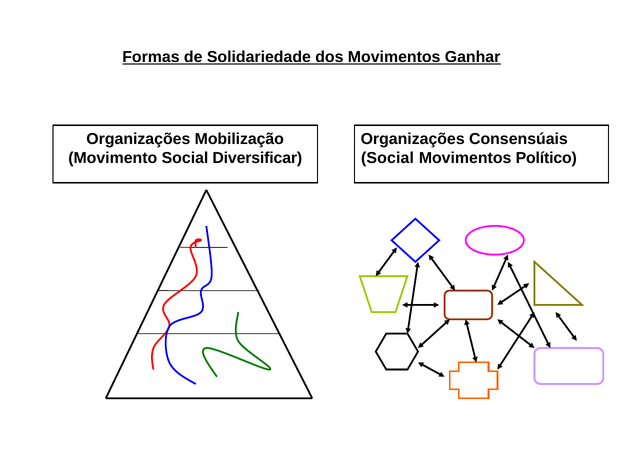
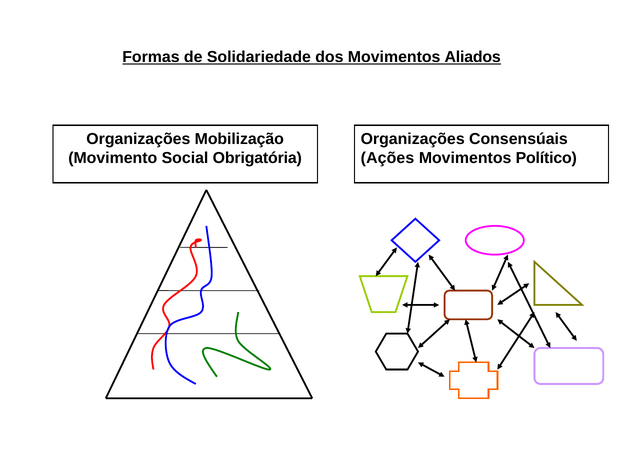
Ganhar: Ganhar -> Aliados
Diversificar: Diversificar -> Obrigatória
Social at (387, 158): Social -> Ações
